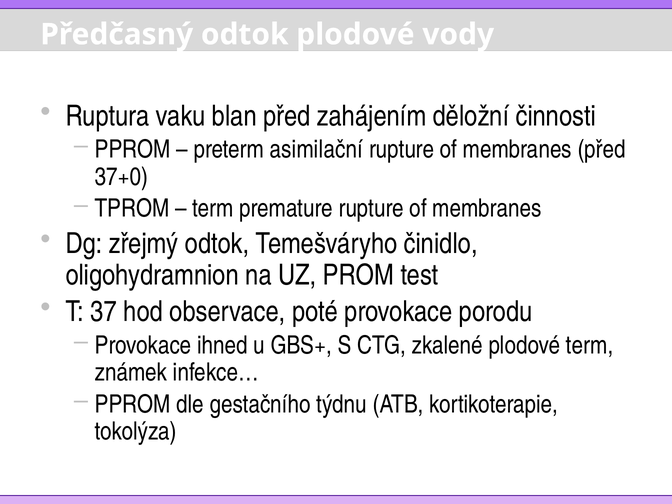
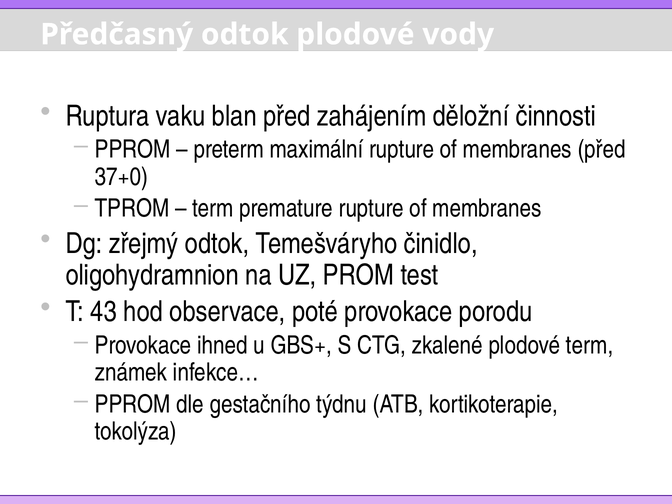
asimilační: asimilační -> maximální
37: 37 -> 43
